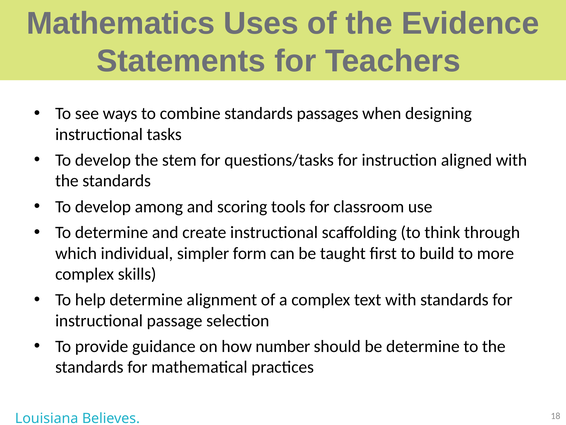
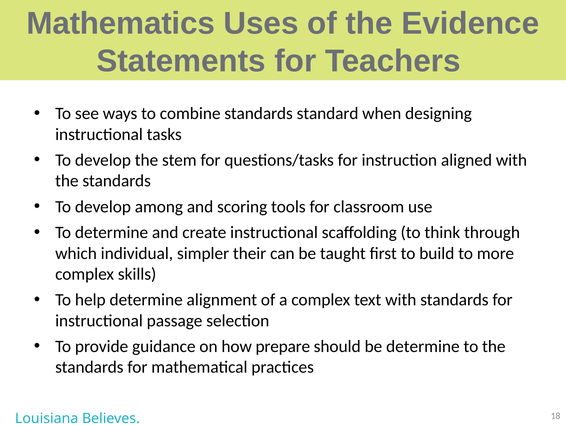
passages: passages -> standard
form: form -> their
number: number -> prepare
